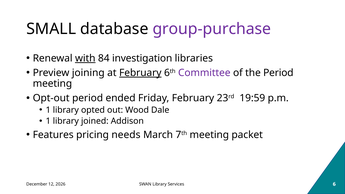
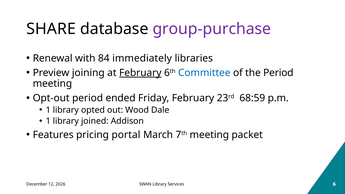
SMALL: SMALL -> SHARE
with underline: present -> none
investigation: investigation -> immediately
Committee colour: purple -> blue
19:59: 19:59 -> 68:59
needs: needs -> portal
